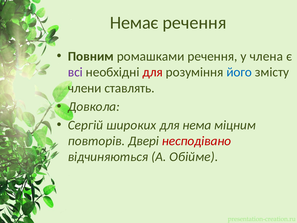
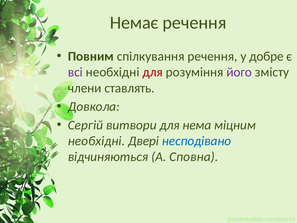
ромашками: ромашками -> спілкування
члена: члена -> добре
його colour: blue -> purple
широких: широких -> витвори
повторів at (96, 141): повторів -> необхідні
несподівано colour: red -> blue
Обійме: Обійме -> Сповна
